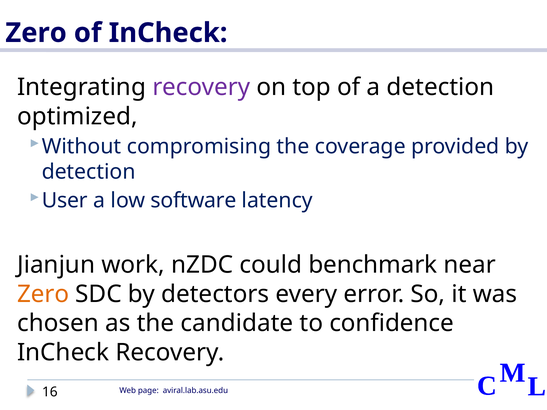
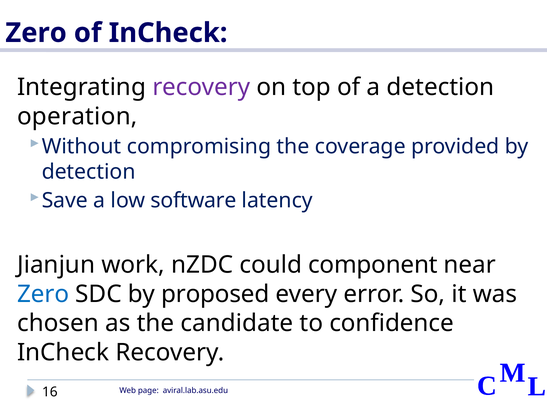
optimized: optimized -> operation
User: User -> Save
benchmark: benchmark -> component
Zero at (43, 294) colour: orange -> blue
detectors: detectors -> proposed
